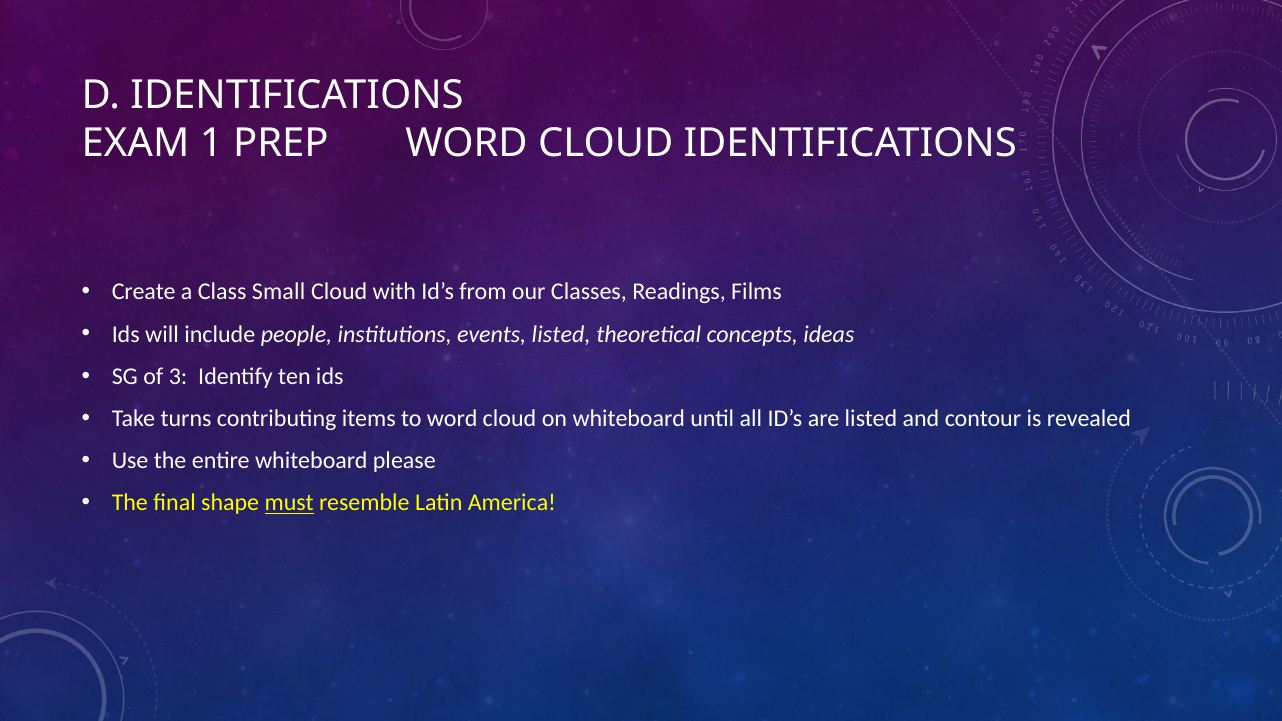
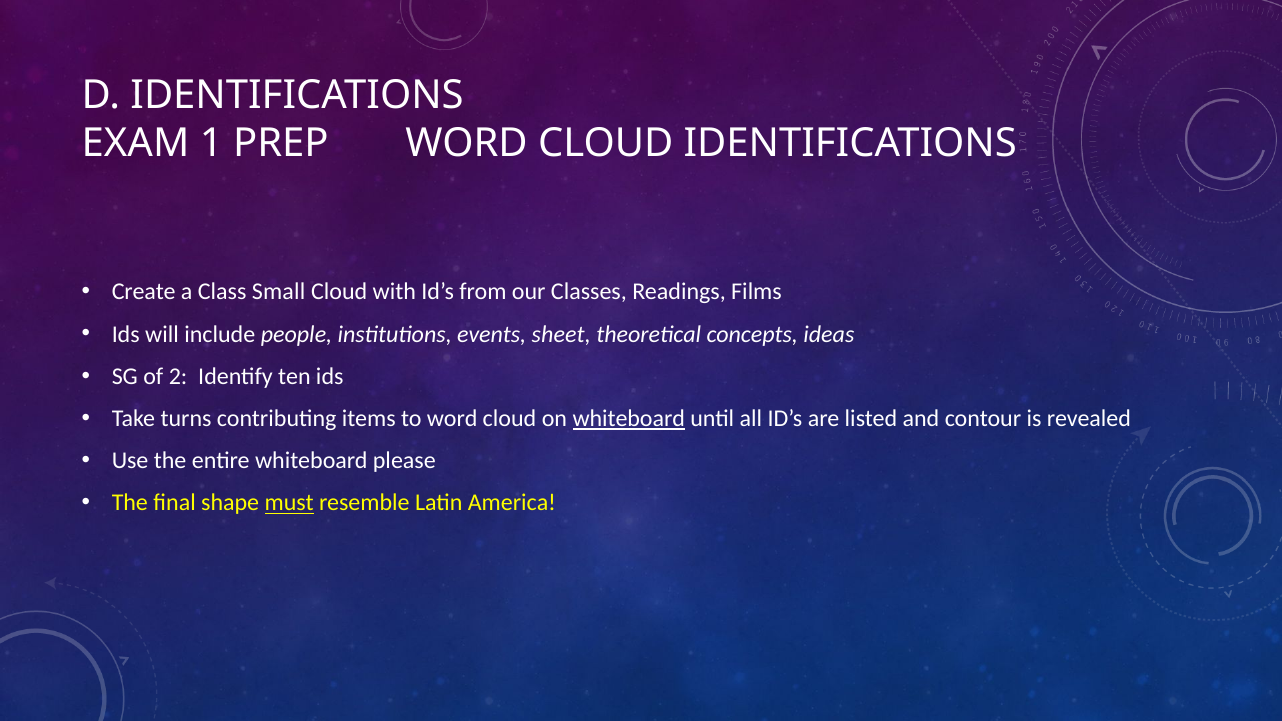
events listed: listed -> sheet
3: 3 -> 2
whiteboard at (629, 419) underline: none -> present
